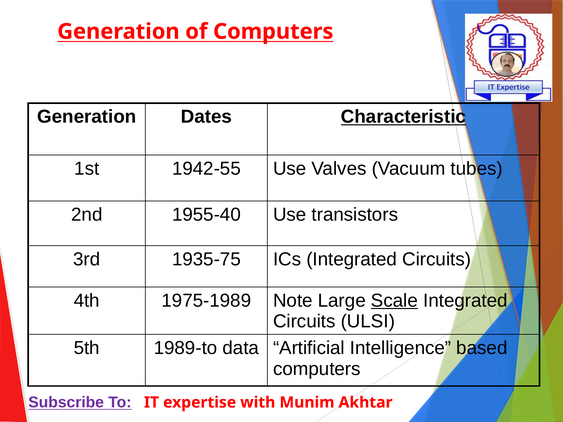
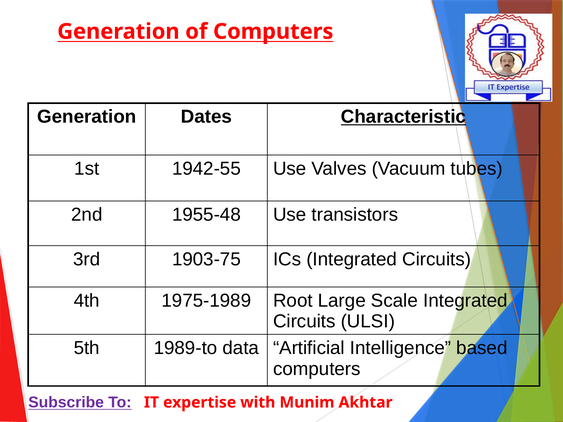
1955-40: 1955-40 -> 1955-48
1935-75: 1935-75 -> 1903-75
Note: Note -> Root
Scale underline: present -> none
